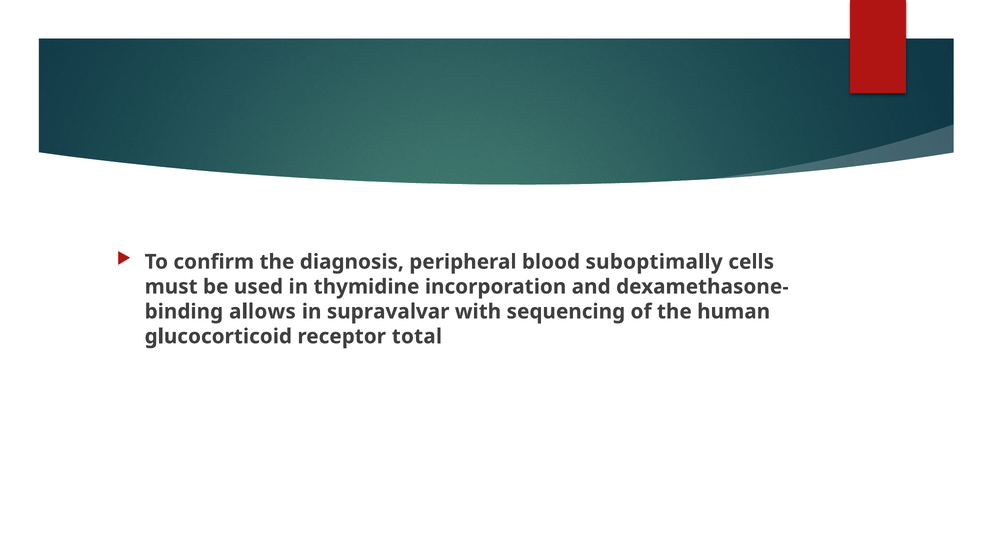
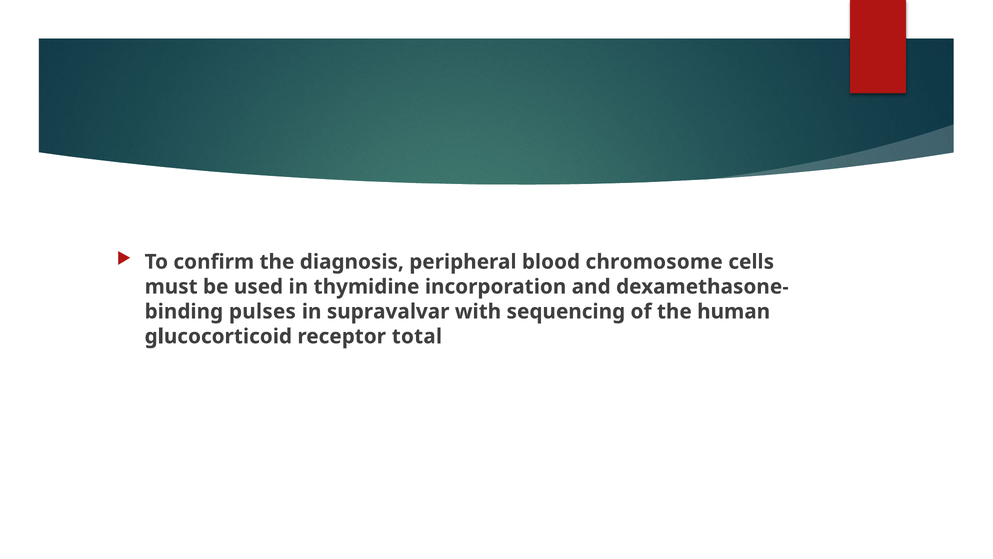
suboptimally: suboptimally -> chromosome
allows: allows -> pulses
